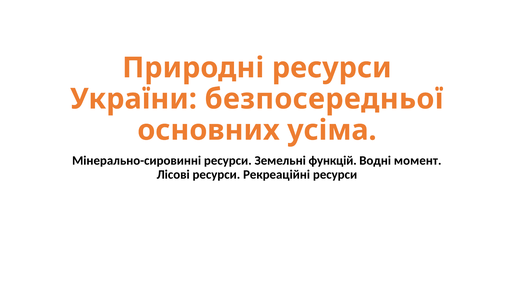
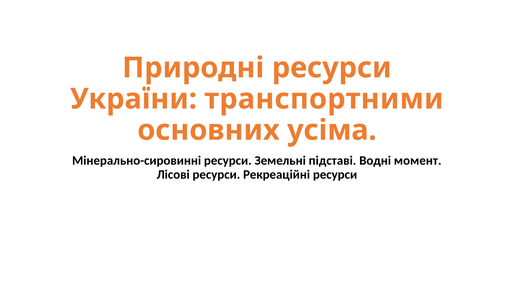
безпосередньої: безпосередньої -> транспортними
функцій: функцій -> підставі
